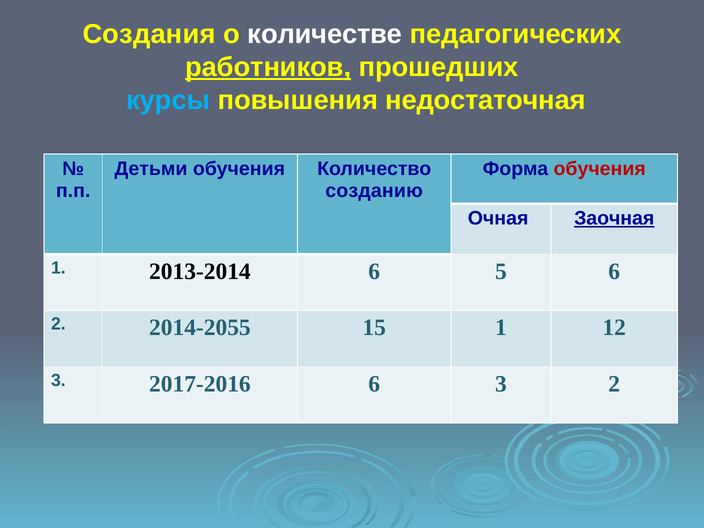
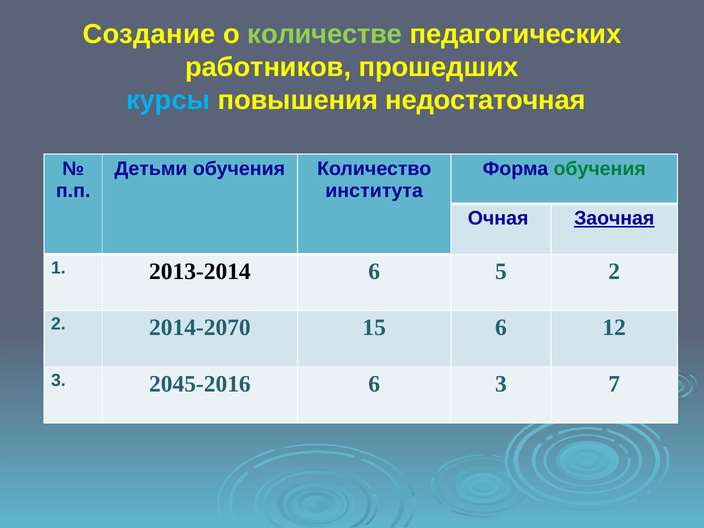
Создания: Создания -> Создание
количестве colour: white -> light green
работников underline: present -> none
обучения at (600, 169) colour: red -> green
созданию: созданию -> института
5 6: 6 -> 2
2014-2055: 2014-2055 -> 2014-2070
15 1: 1 -> 6
2017-2016: 2017-2016 -> 2045-2016
3 2: 2 -> 7
